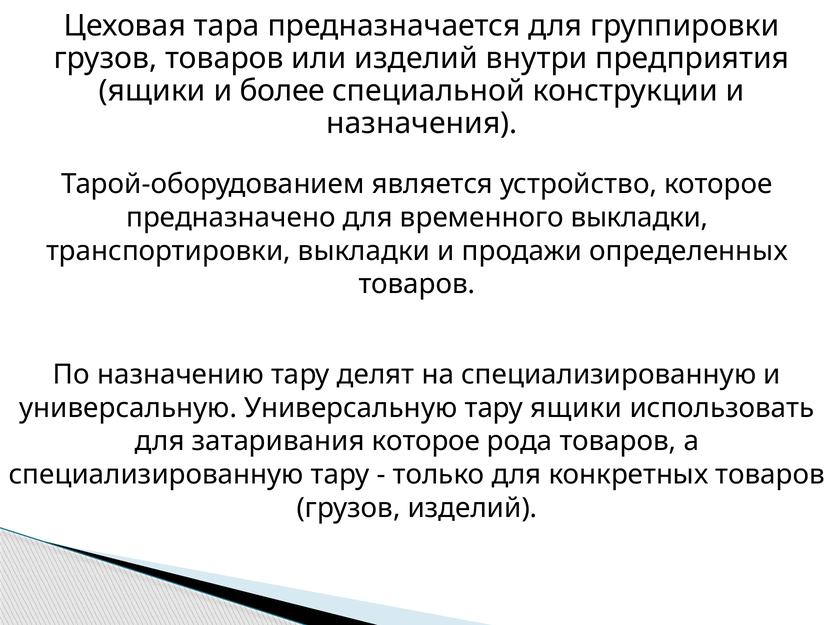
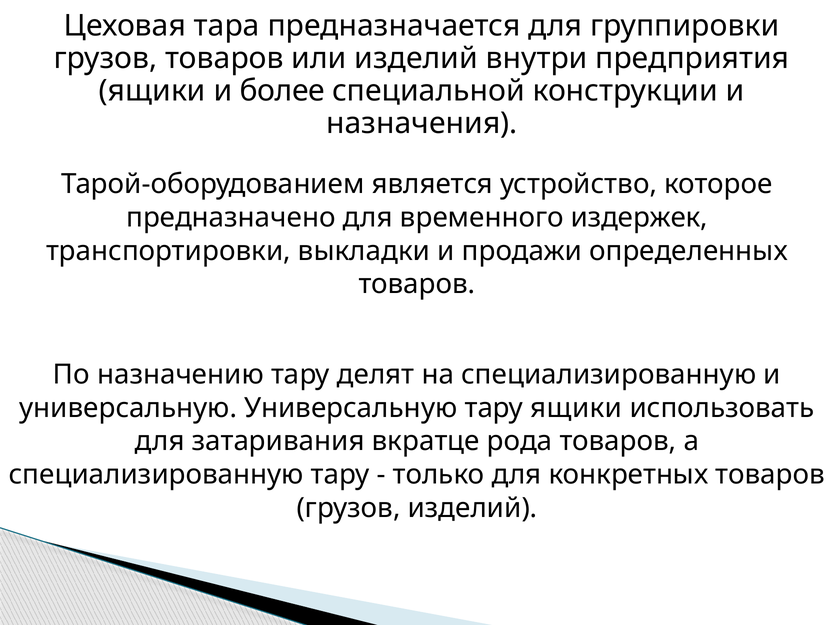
временного выкладки: выкладки -> издержек
затаривания которое: которое -> вкратце
